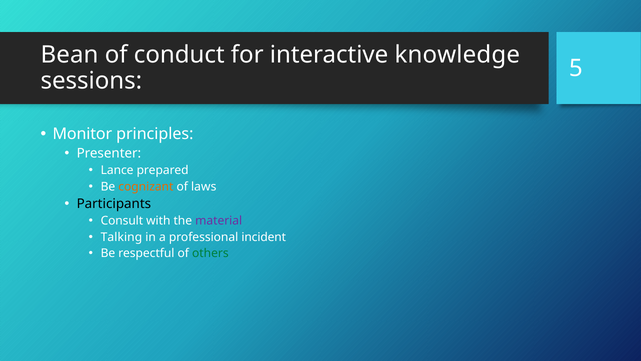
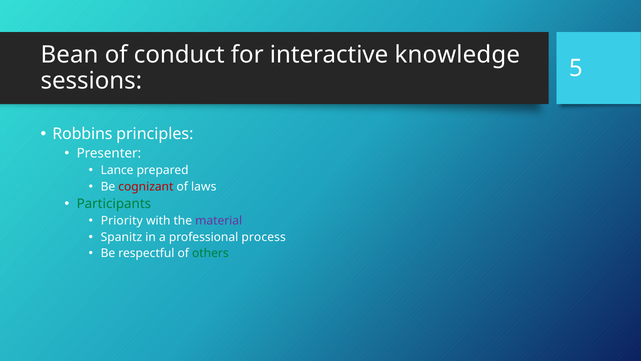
Monitor: Monitor -> Robbins
cognizant colour: orange -> red
Participants colour: black -> green
Consult: Consult -> Priority
Talking: Talking -> Spanitz
incident: incident -> process
